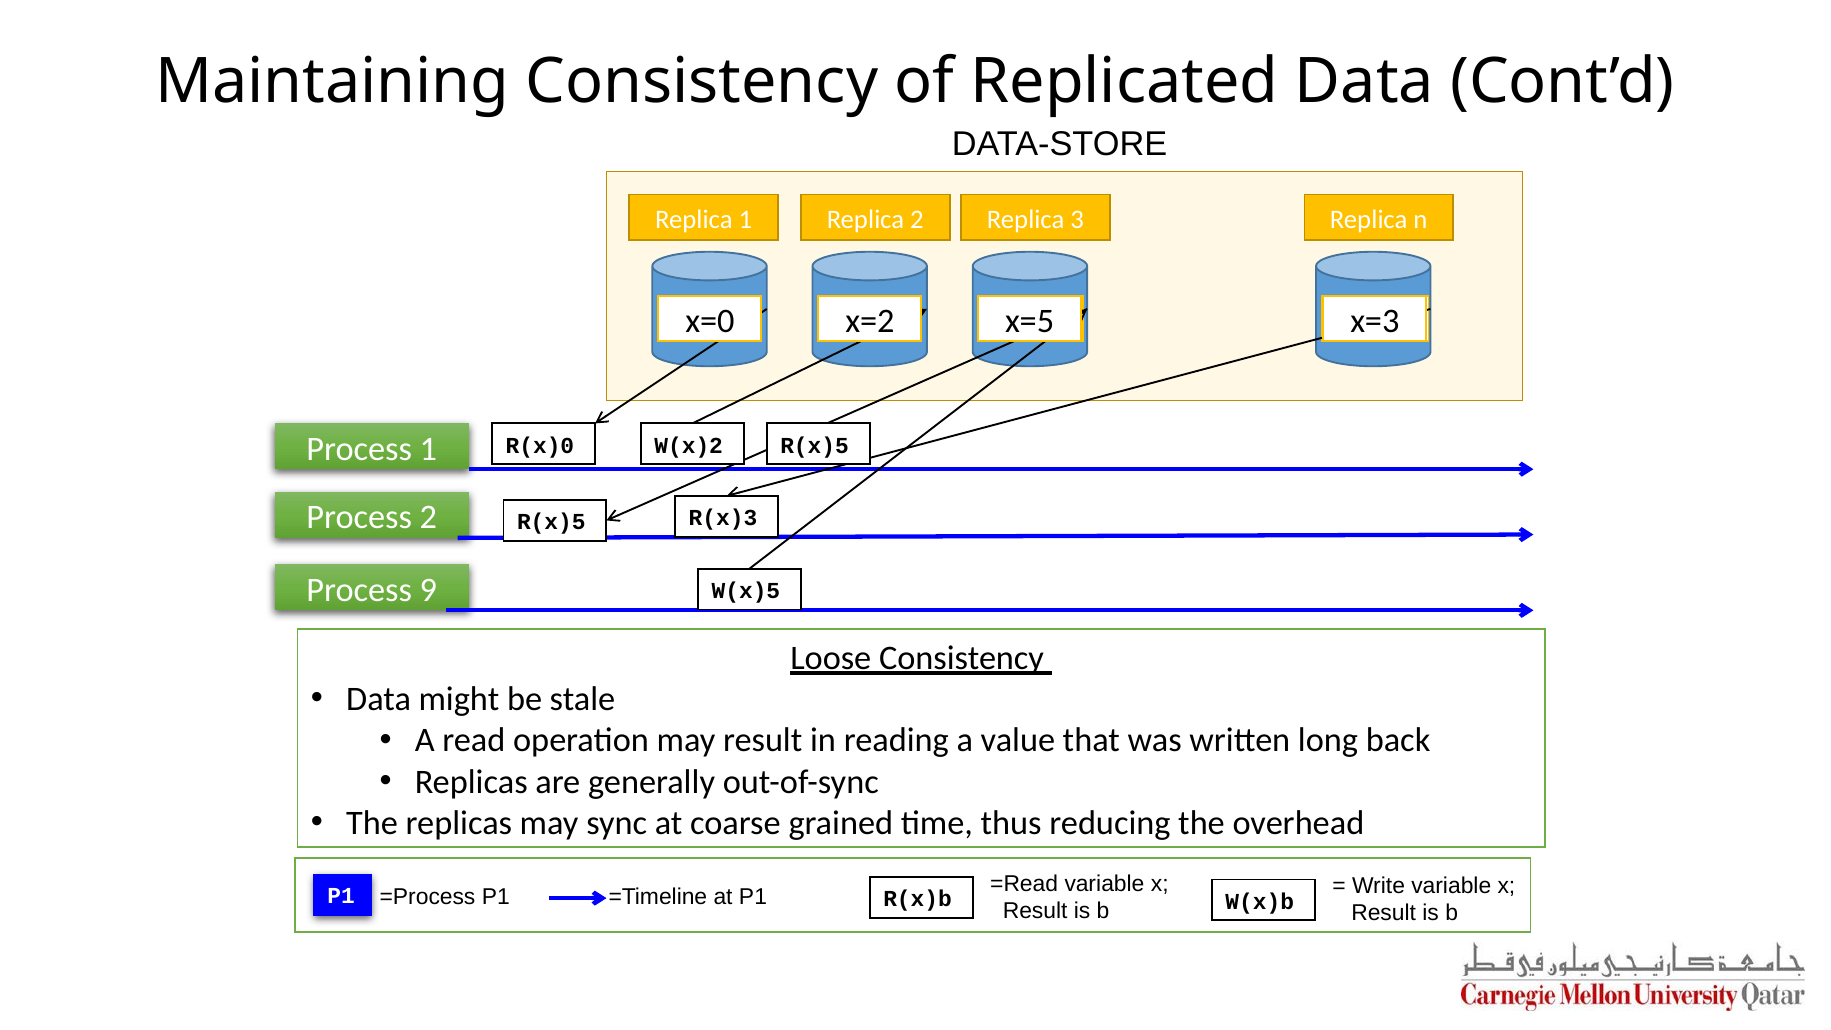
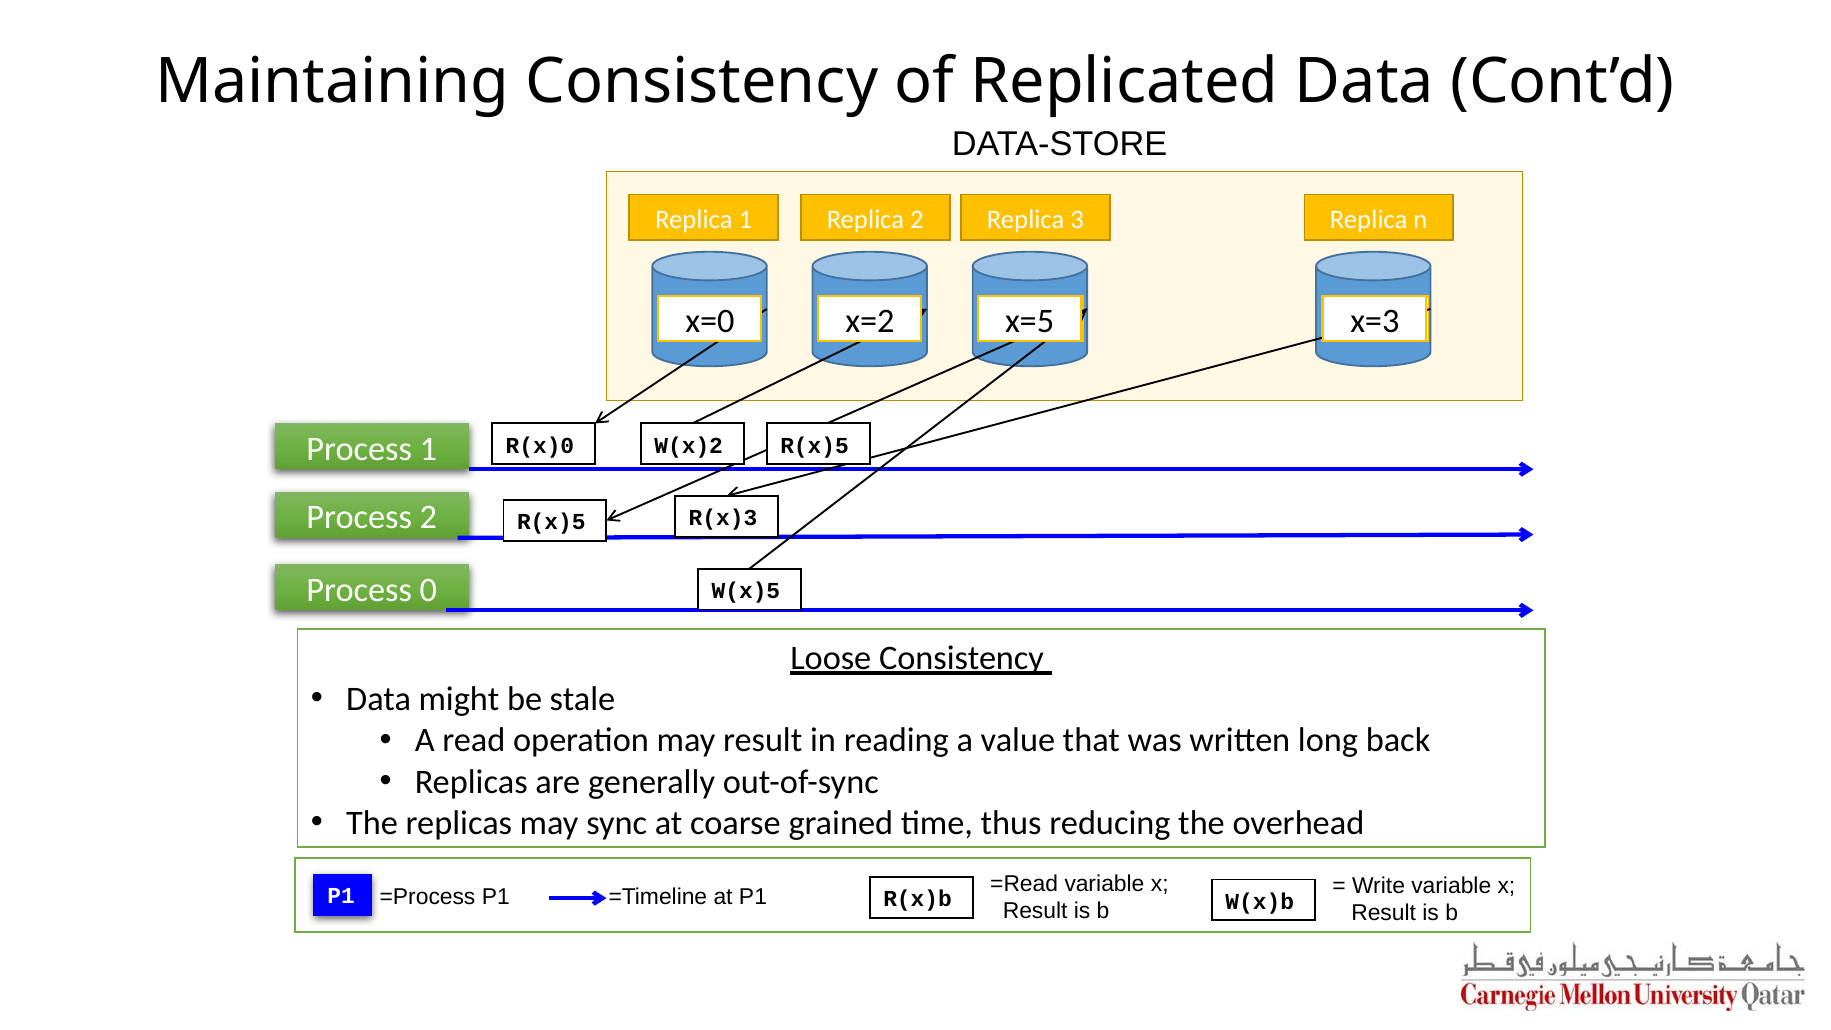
9: 9 -> 0
